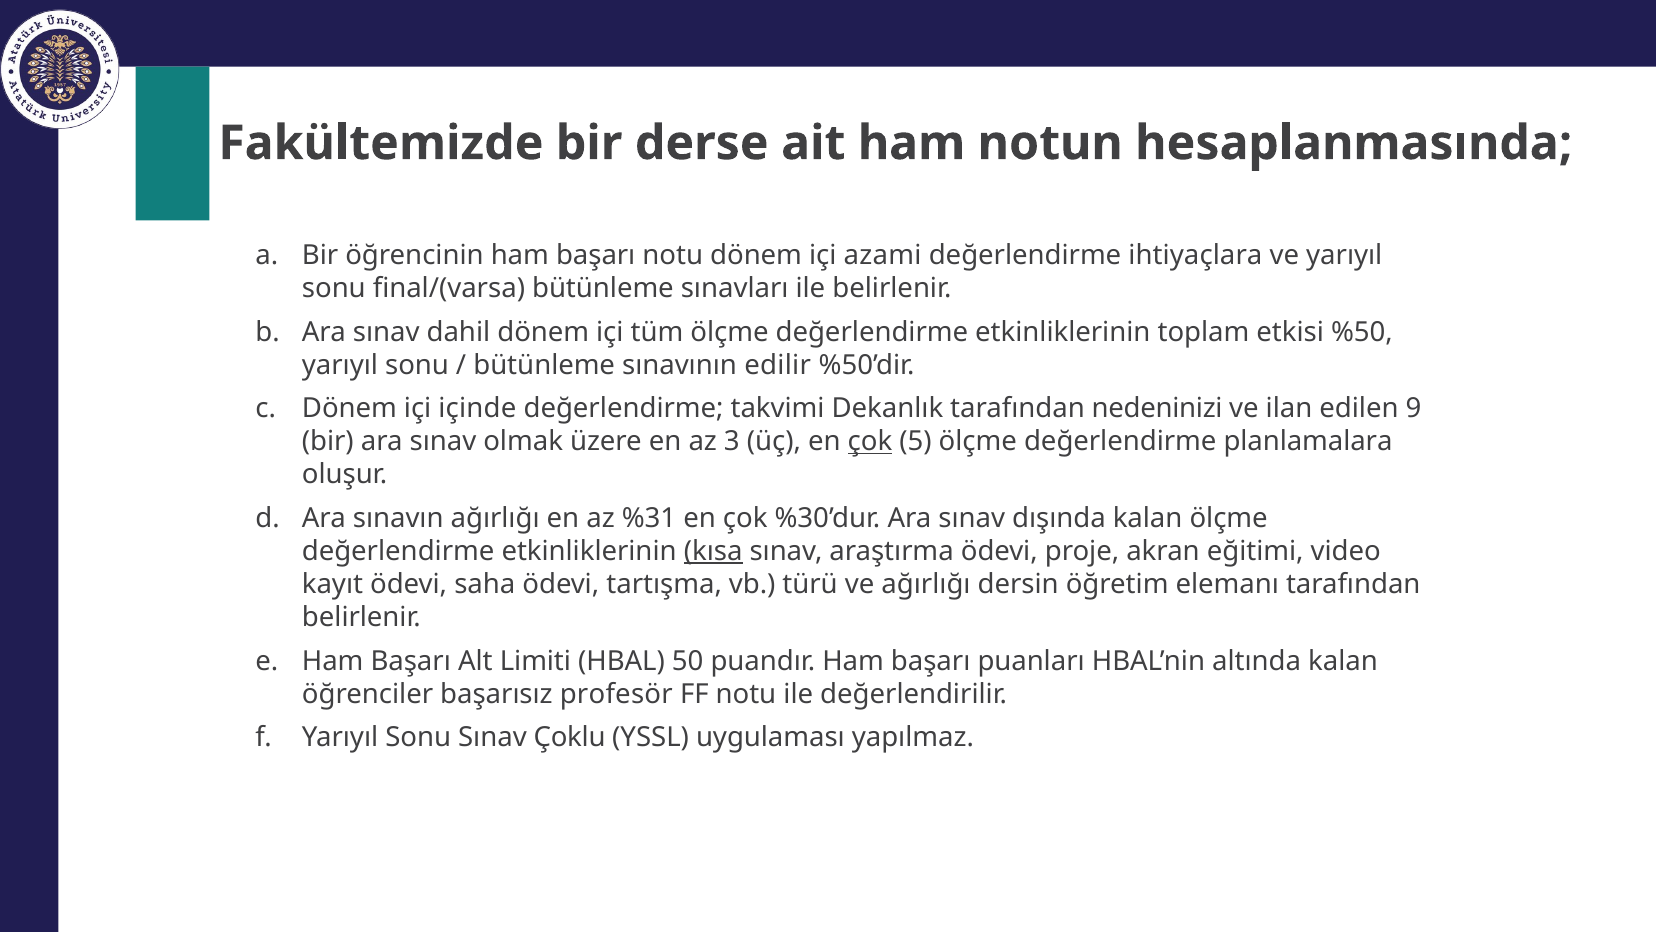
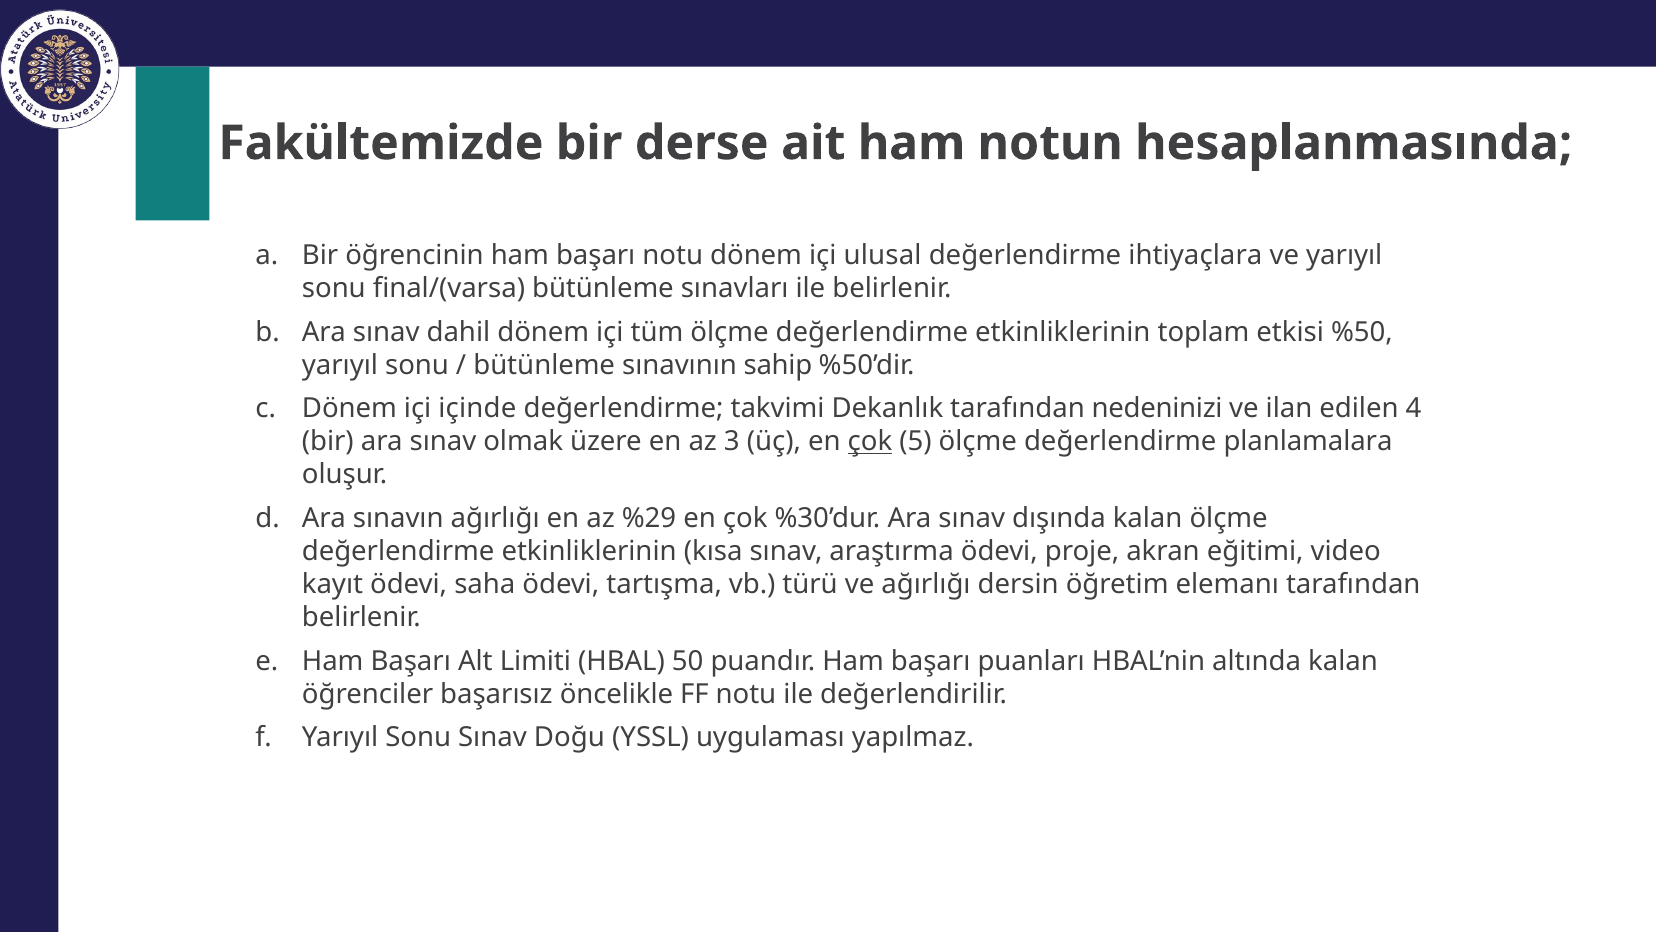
azami: azami -> ulusal
edilir: edilir -> sahip
9: 9 -> 4
%31: %31 -> %29
kısa underline: present -> none
profesör: profesör -> öncelikle
Çoklu: Çoklu -> Doğu
